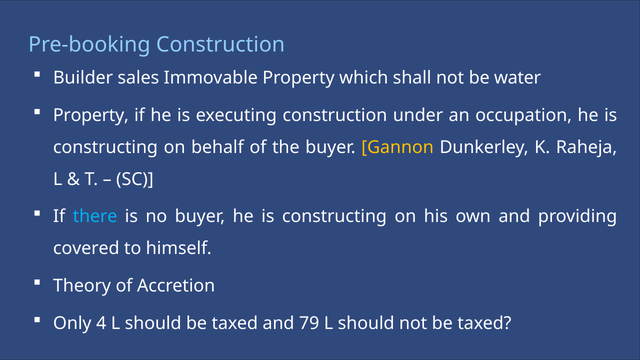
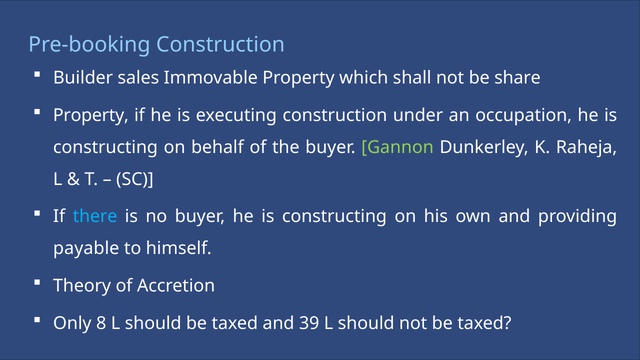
water: water -> share
Gannon colour: yellow -> light green
covered: covered -> payable
4: 4 -> 8
79: 79 -> 39
